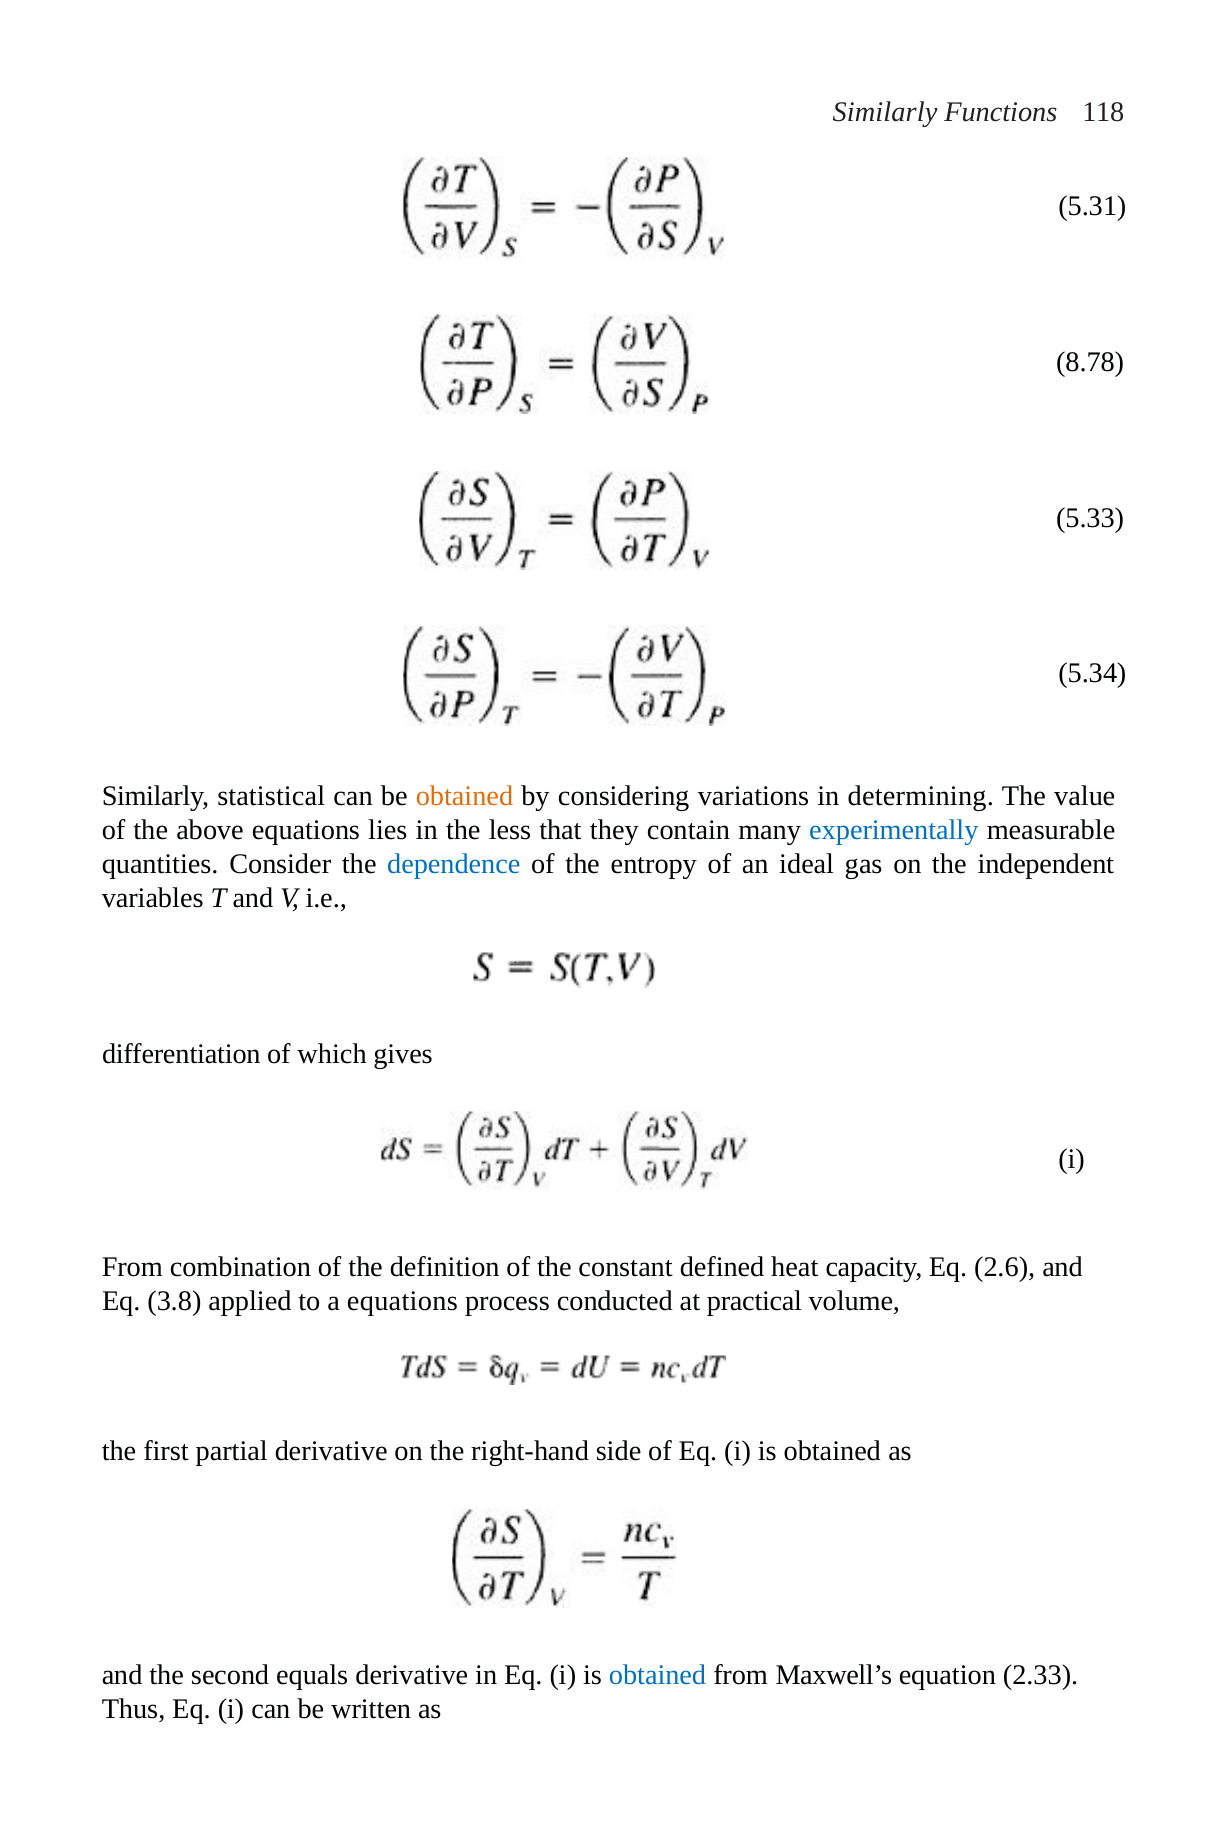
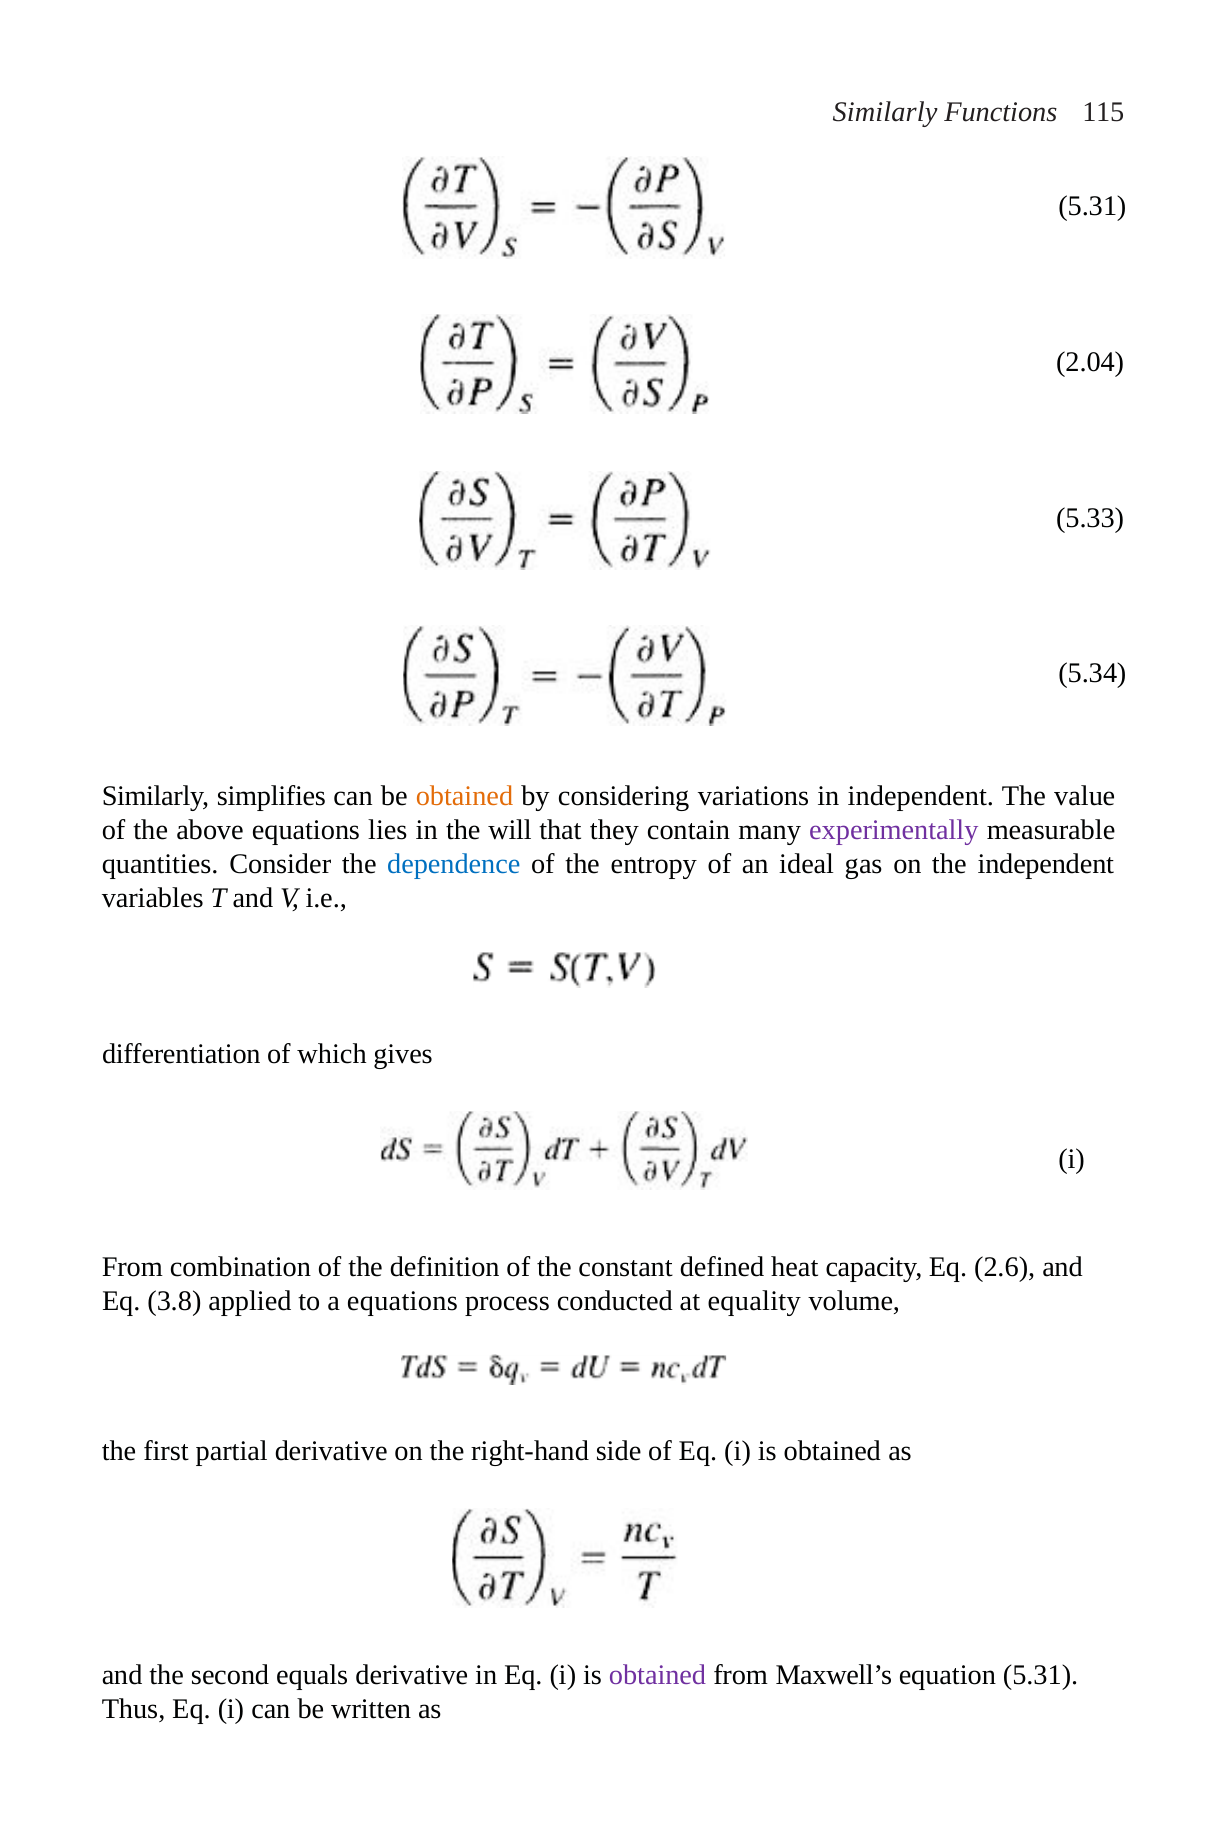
118: 118 -> 115
8.78: 8.78 -> 2.04
statistical: statistical -> simplifies
in determining: determining -> independent
less: less -> will
experimentally colour: blue -> purple
practical: practical -> equality
obtained at (658, 1675) colour: blue -> purple
equation 2.33: 2.33 -> 5.31
